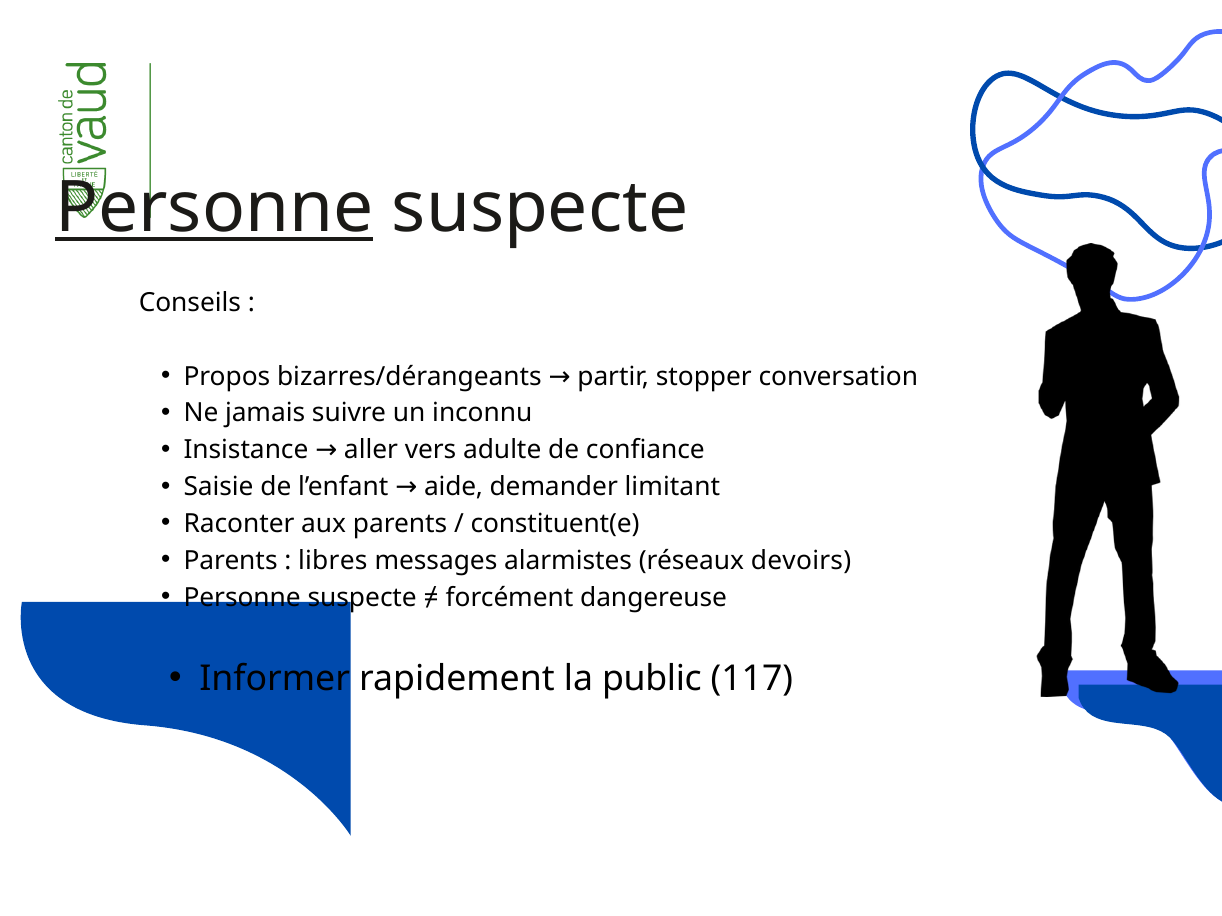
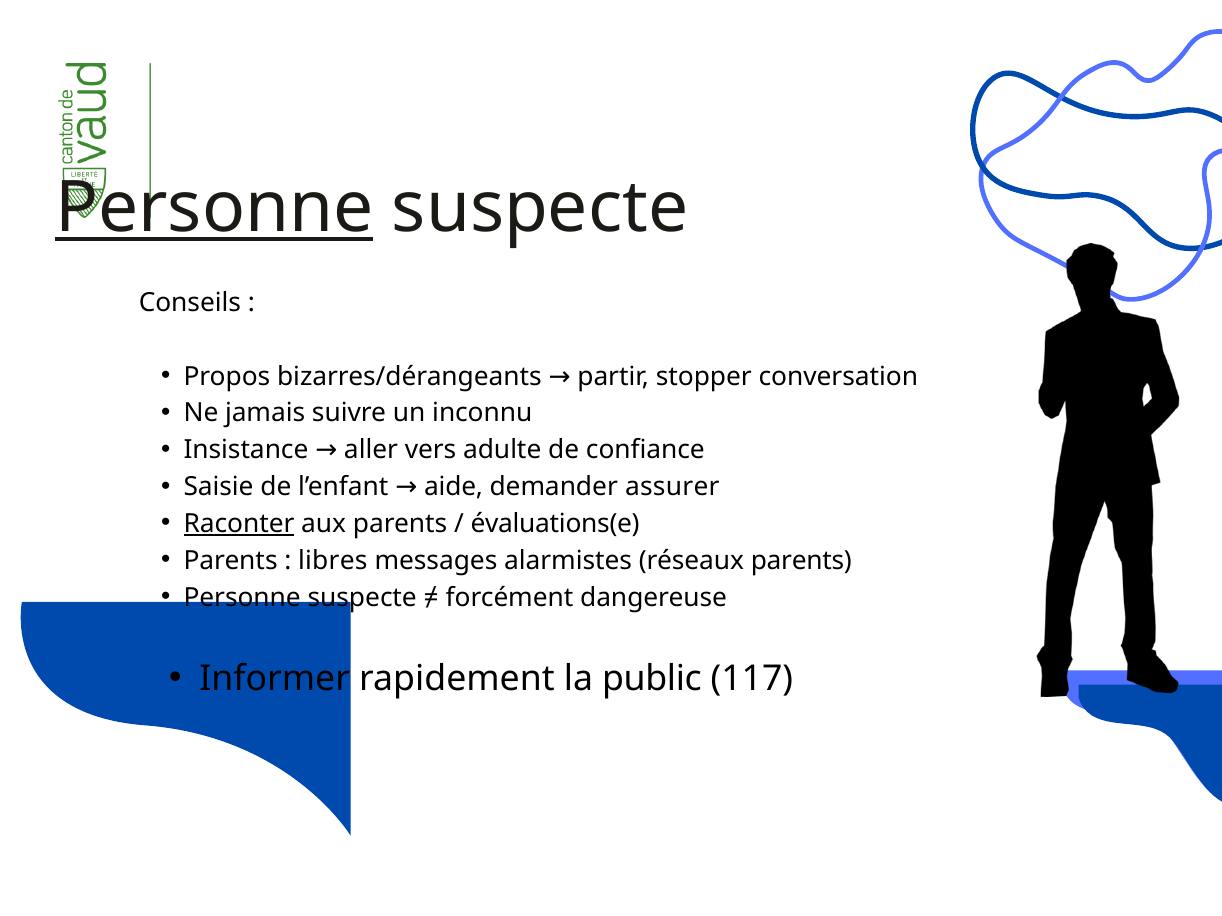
limitant: limitant -> assurer
Raconter underline: none -> present
constituent(e: constituent(e -> évaluations(e
réseaux devoirs: devoirs -> parents
